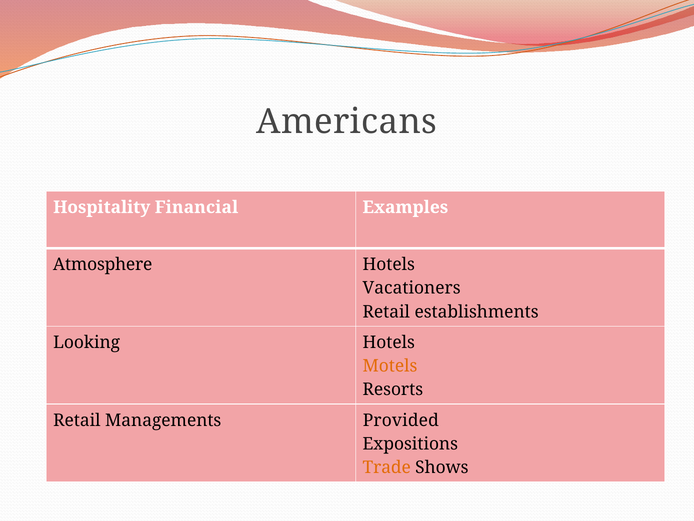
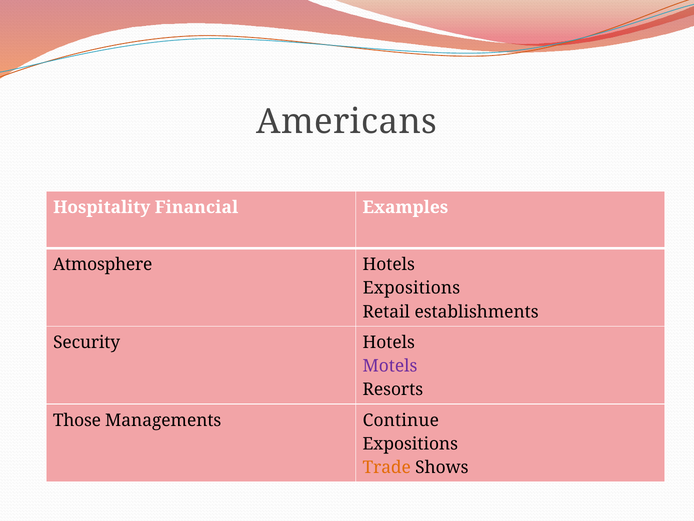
Vacationers at (412, 288): Vacationers -> Expositions
Looking: Looking -> Security
Motels colour: orange -> purple
Retail at (77, 420): Retail -> Those
Provided: Provided -> Continue
